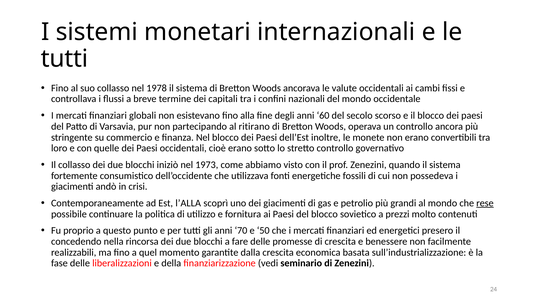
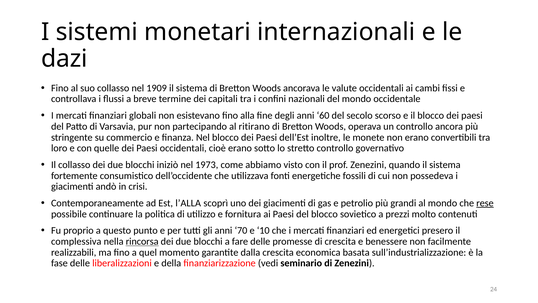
tutti at (64, 59): tutti -> dazi
1978: 1978 -> 1909
50: 50 -> 10
concedendo: concedendo -> complessiva
rincorsa underline: none -> present
